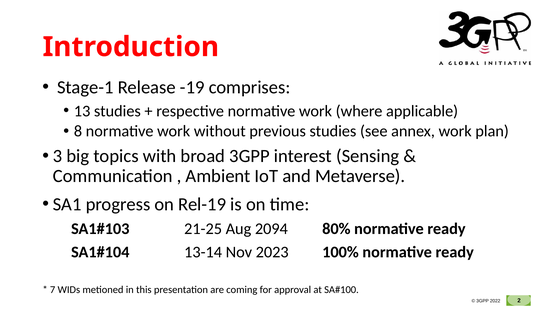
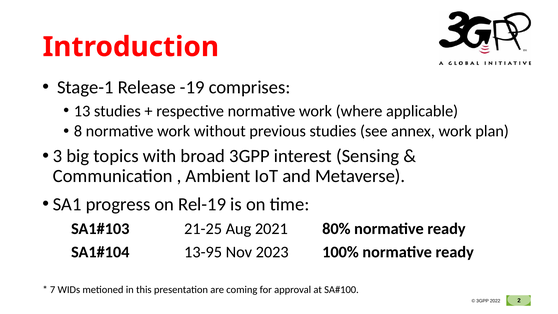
2094: 2094 -> 2021
13-14: 13-14 -> 13-95
